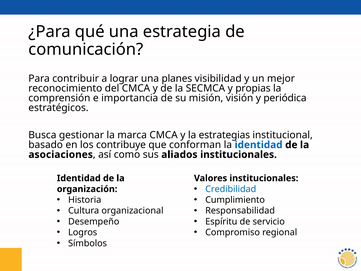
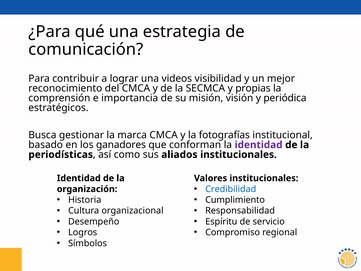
planes: planes -> videos
estrategias: estrategias -> fotografías
contribuye: contribuye -> ganadores
identidad at (259, 145) colour: blue -> purple
asociaciones: asociaciones -> periodísticas
